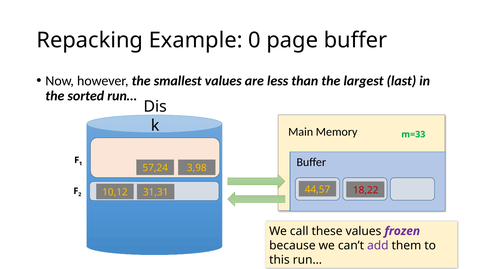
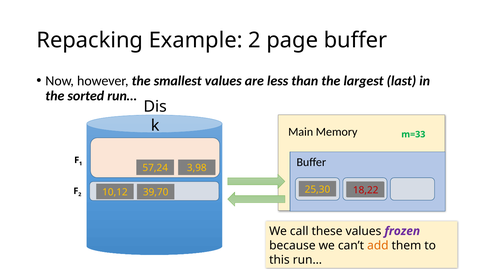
Example 0: 0 -> 2
44,57: 44,57 -> 25,30
31,31: 31,31 -> 39,70
add colour: purple -> orange
